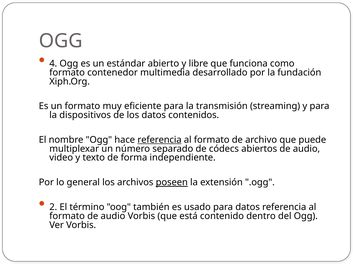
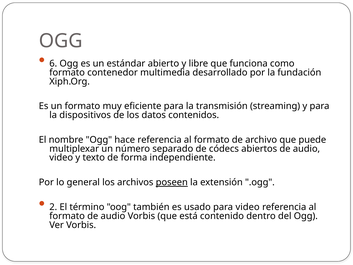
4: 4 -> 6
referencia at (160, 140) underline: present -> none
para datos: datos -> video
